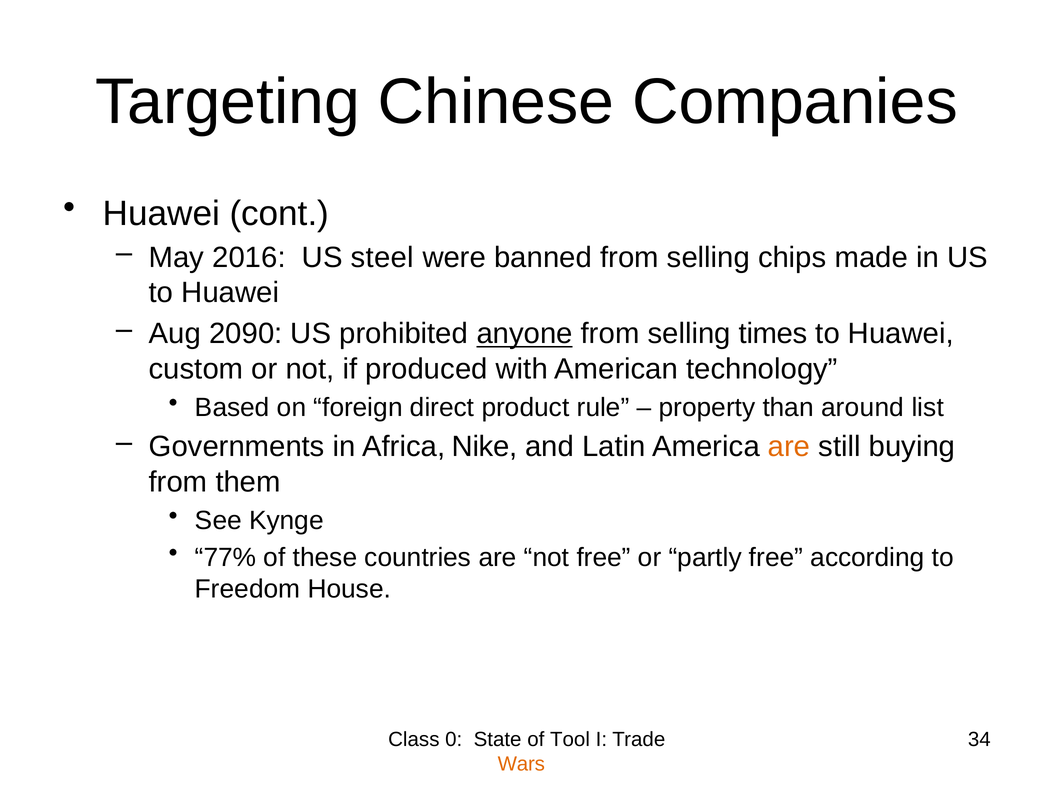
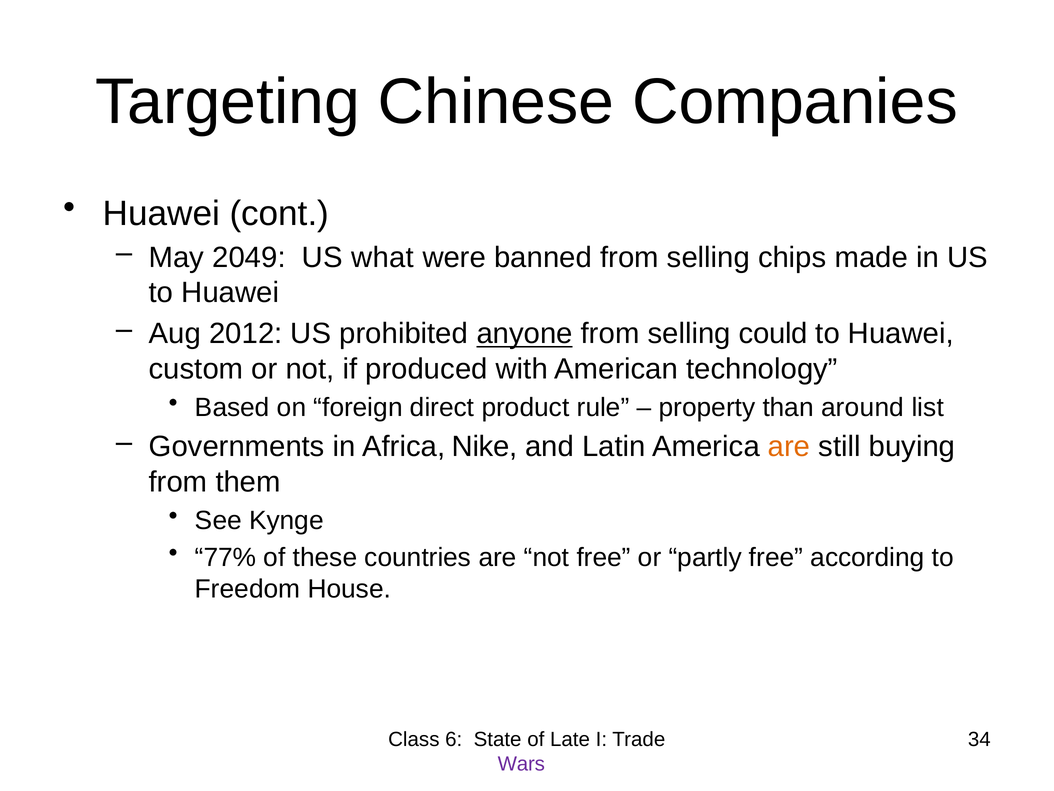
2016: 2016 -> 2049
steel: steel -> what
2090: 2090 -> 2012
times: times -> could
0: 0 -> 6
Tool: Tool -> Late
Wars colour: orange -> purple
